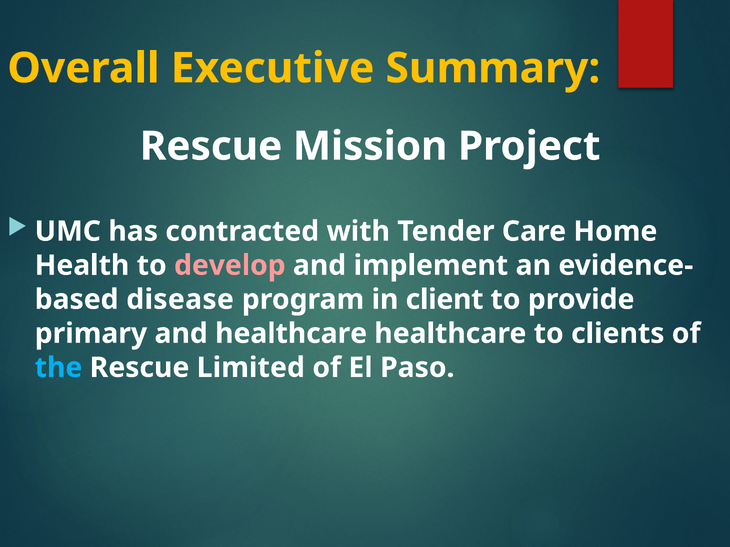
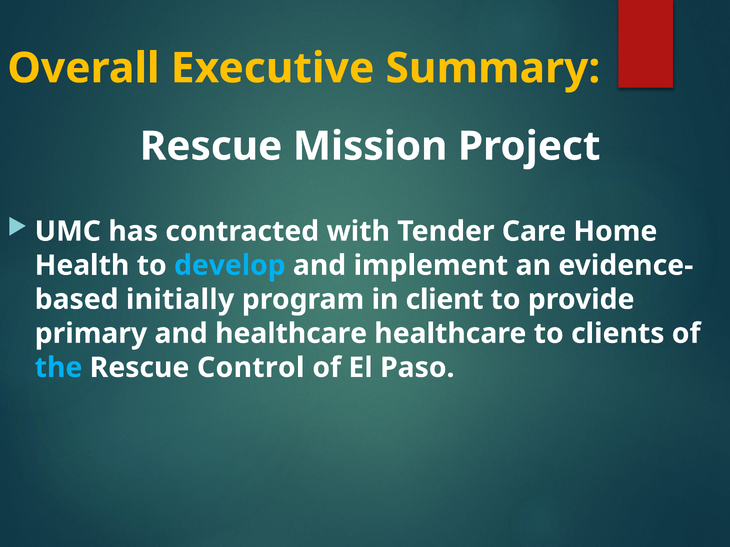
develop colour: pink -> light blue
disease: disease -> initially
Limited: Limited -> Control
